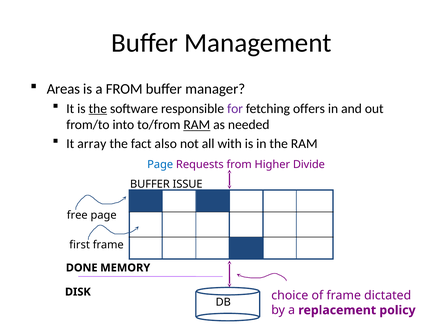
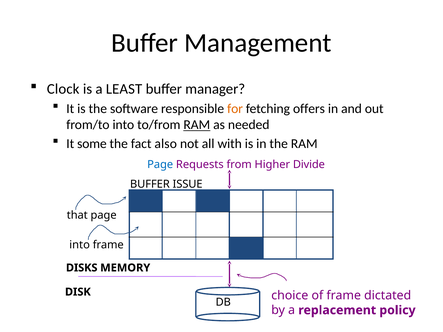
Areas: Areas -> Clock
a FROM: FROM -> LEAST
the at (98, 109) underline: present -> none
for colour: purple -> orange
array: array -> some
free: free -> that
first at (80, 245): first -> into
DONE: DONE -> DISKS
